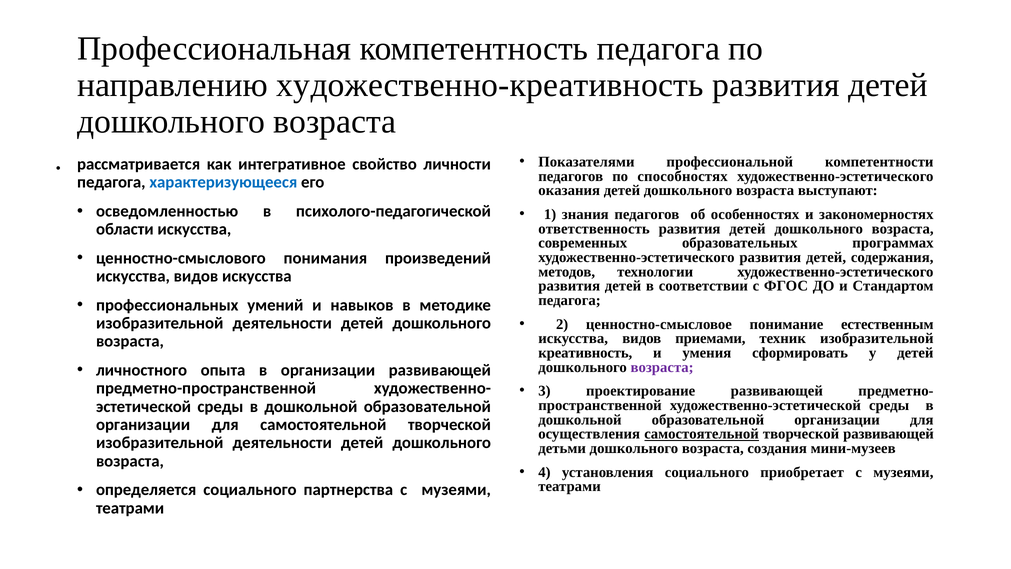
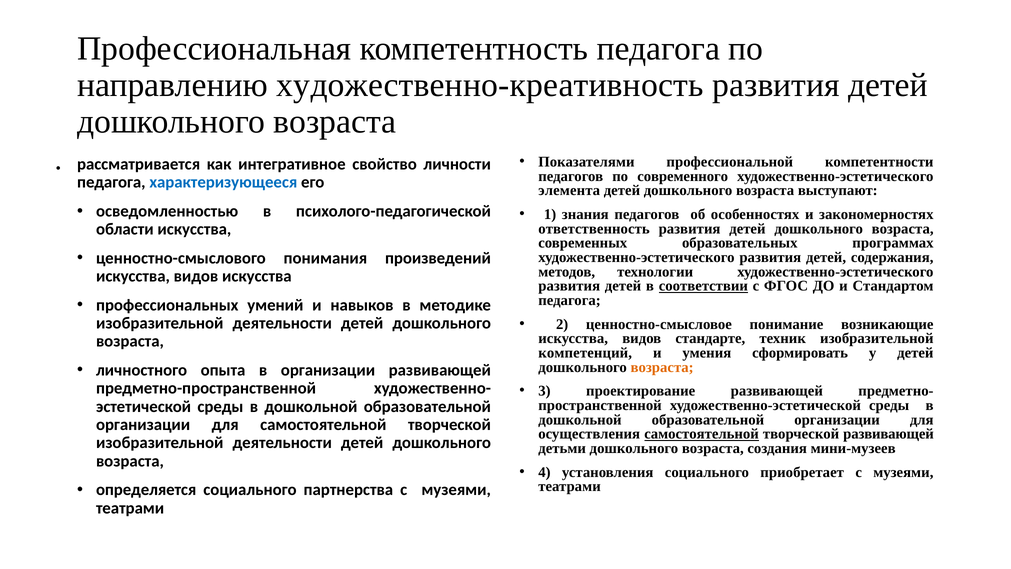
способностях: способностях -> современного
оказания: оказания -> элемента
соответствии underline: none -> present
естественным: естественным -> возникающие
приемами: приемами -> стандарте
креативность: креативность -> компетенций
возраста at (662, 367) colour: purple -> orange
